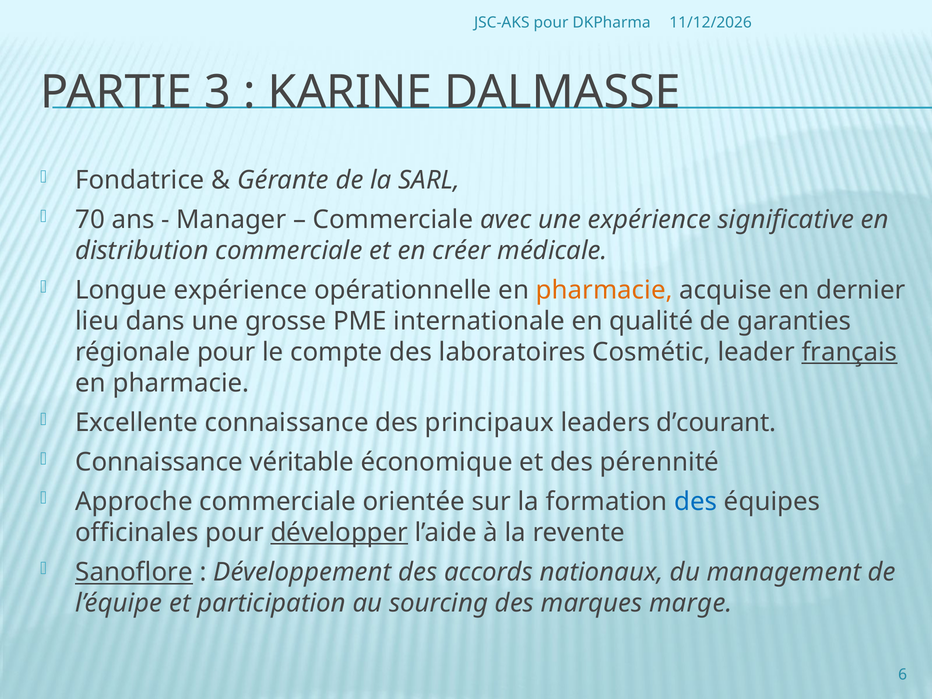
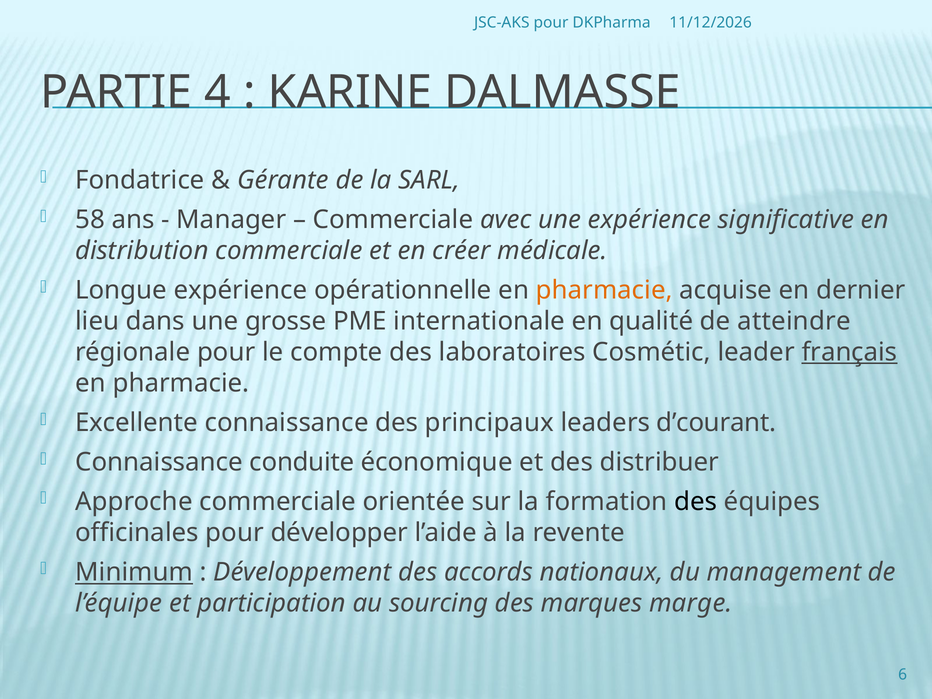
3: 3 -> 4
70: 70 -> 58
garanties: garanties -> atteindre
véritable: véritable -> conduite
pérennité: pérennité -> distribuer
des at (696, 502) colour: blue -> black
développer underline: present -> none
Sanoflore: Sanoflore -> Minimum
